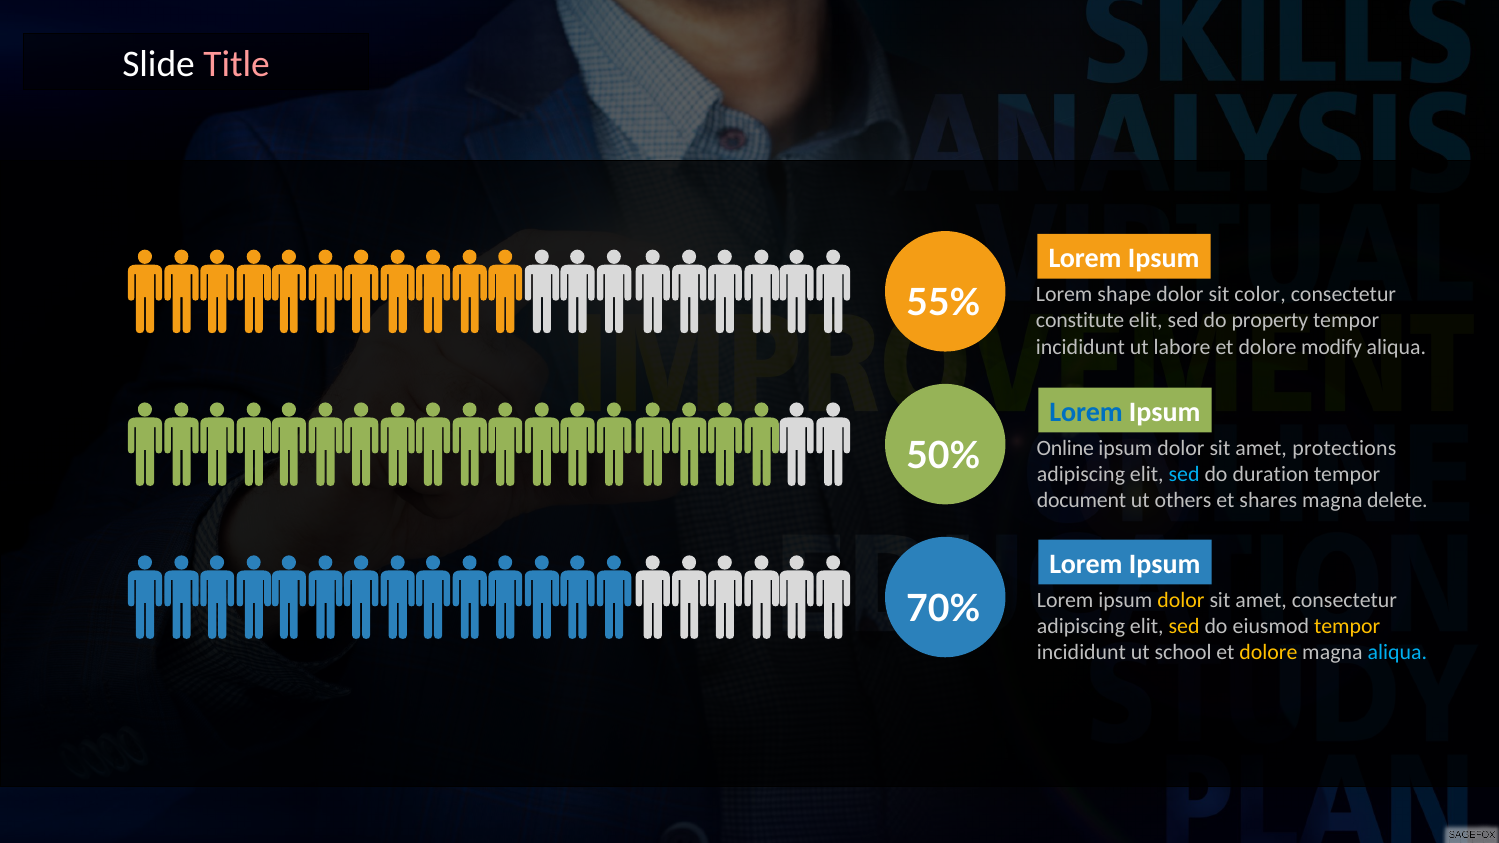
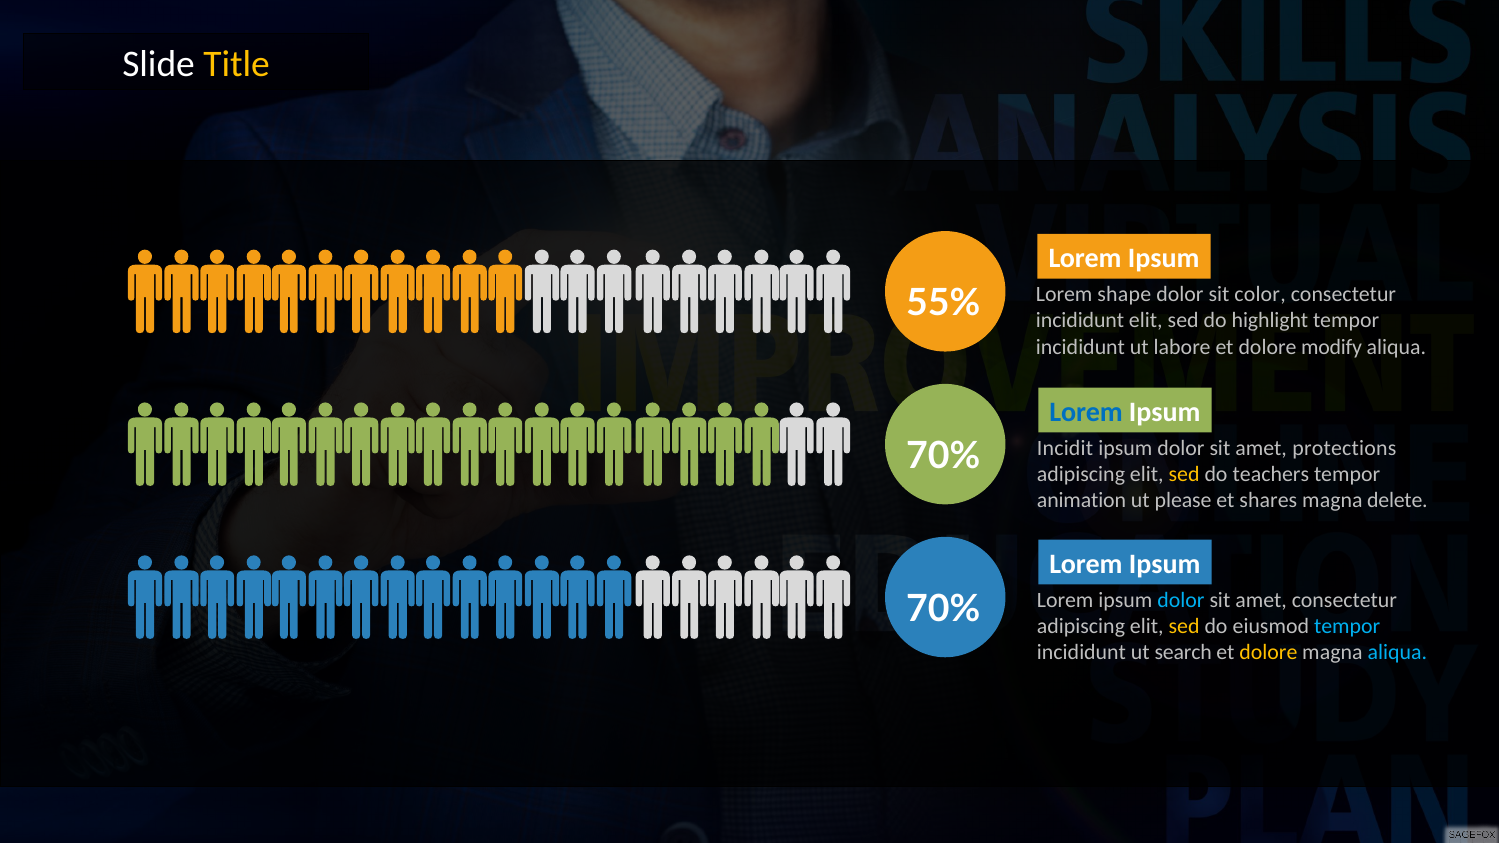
Title colour: pink -> yellow
constitute at (1080, 321): constitute -> incididunt
property: property -> highlight
Online: Online -> Incidit
50% at (943, 456): 50% -> 70%
sed at (1184, 474) colour: light blue -> yellow
duration: duration -> teachers
document: document -> animation
others: others -> please
dolor at (1181, 600) colour: yellow -> light blue
tempor at (1347, 626) colour: yellow -> light blue
school: school -> search
